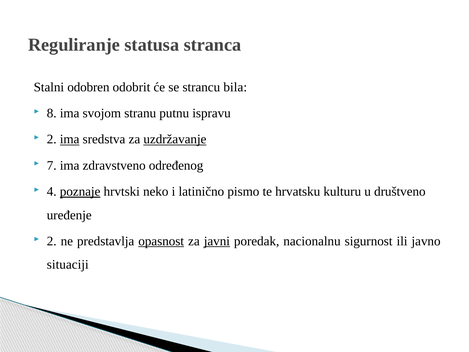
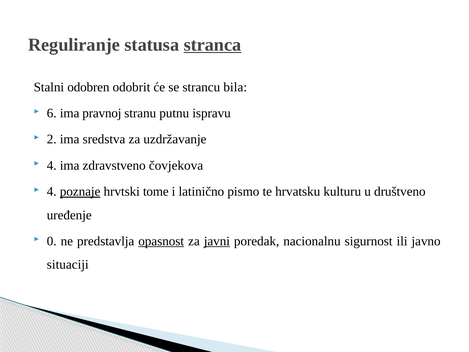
stranca underline: none -> present
8: 8 -> 6
svojom: svojom -> pravnoj
ima at (70, 139) underline: present -> none
uzdržavanje underline: present -> none
7 at (52, 165): 7 -> 4
određenog: određenog -> čovjekova
neko: neko -> tome
2 at (52, 241): 2 -> 0
